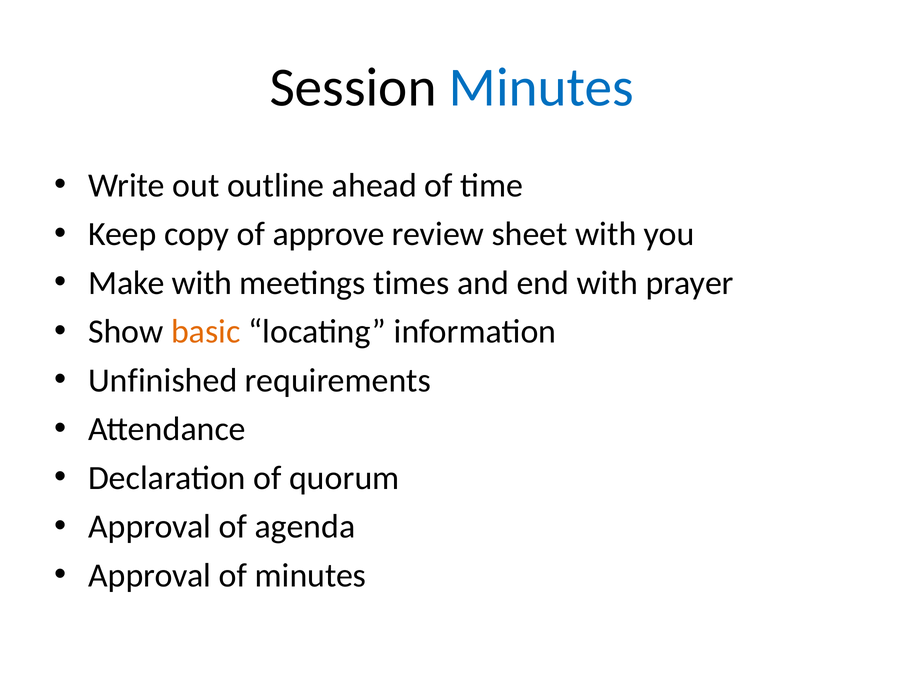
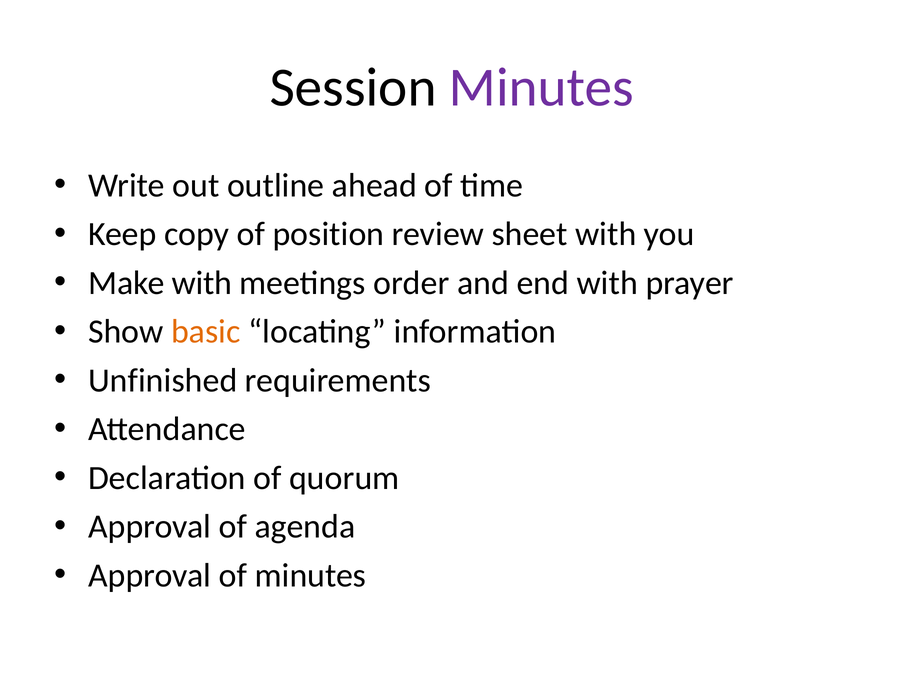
Minutes at (541, 88) colour: blue -> purple
approve: approve -> position
times: times -> order
